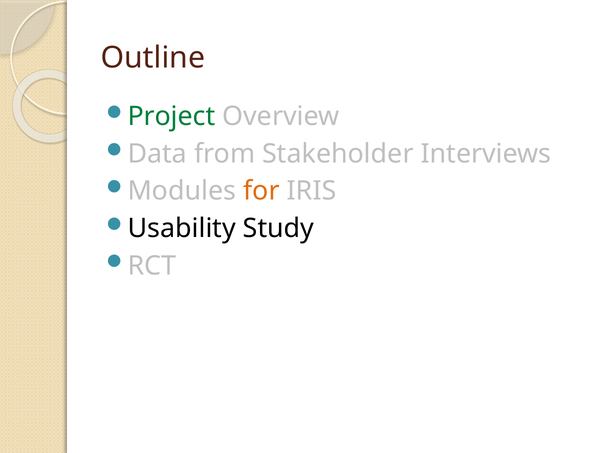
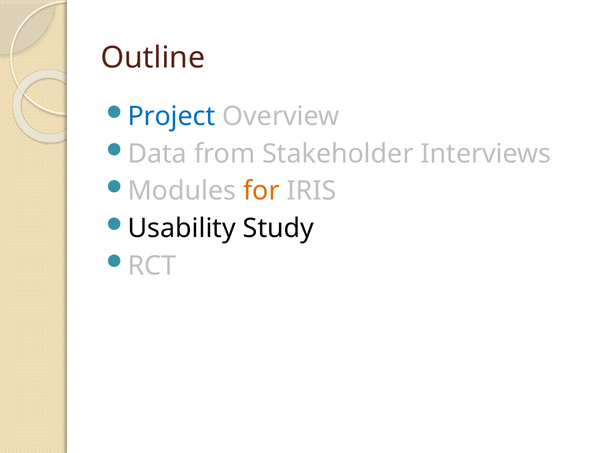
Project colour: green -> blue
